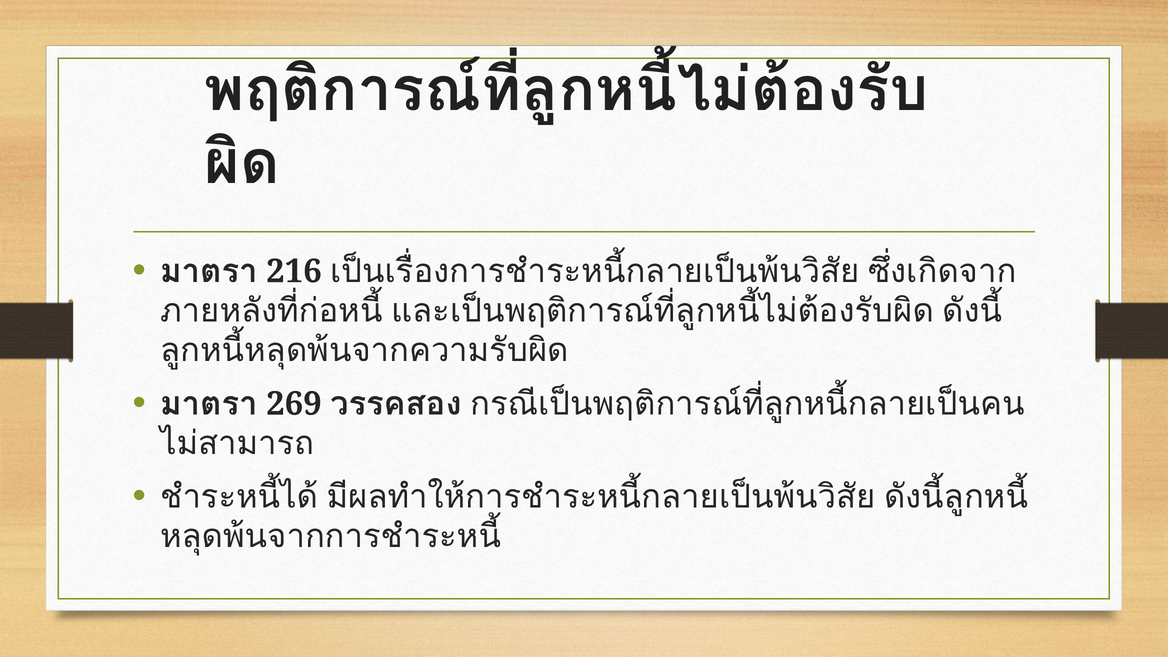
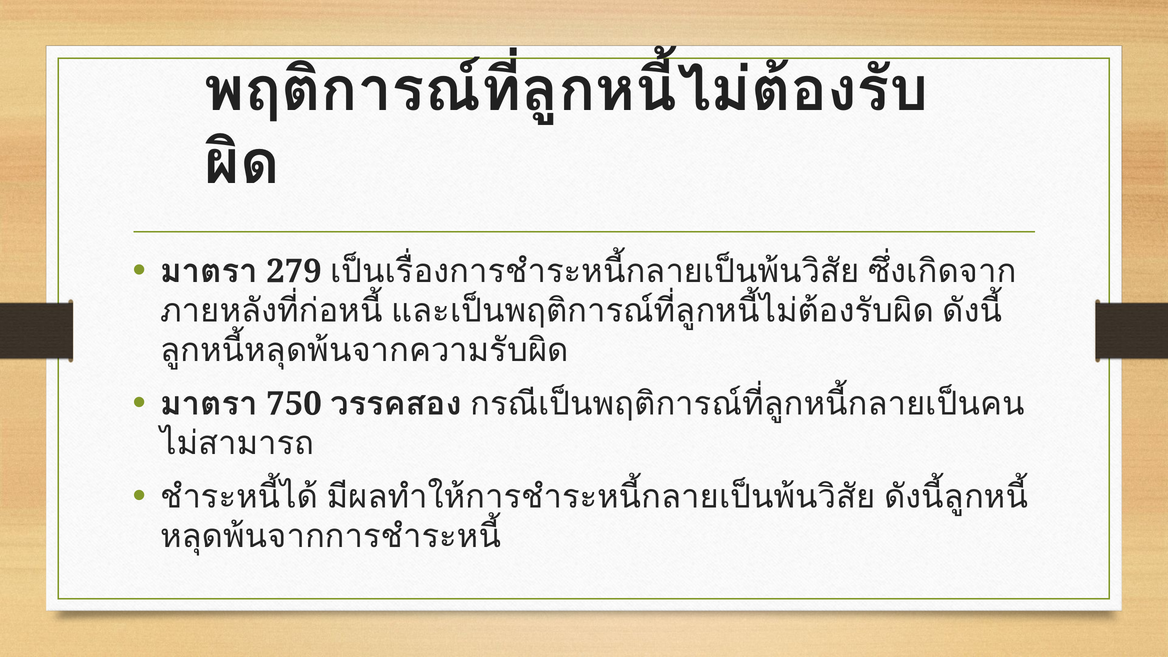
216: 216 -> 279
269: 269 -> 750
